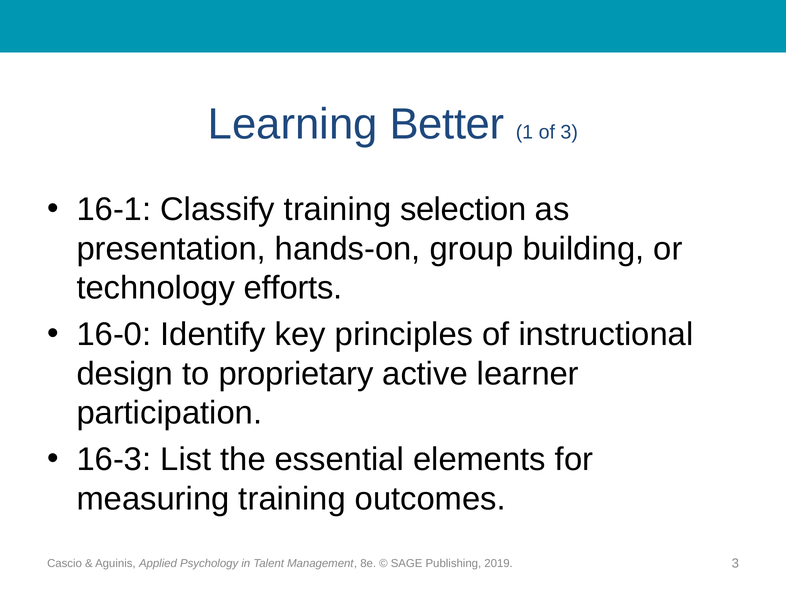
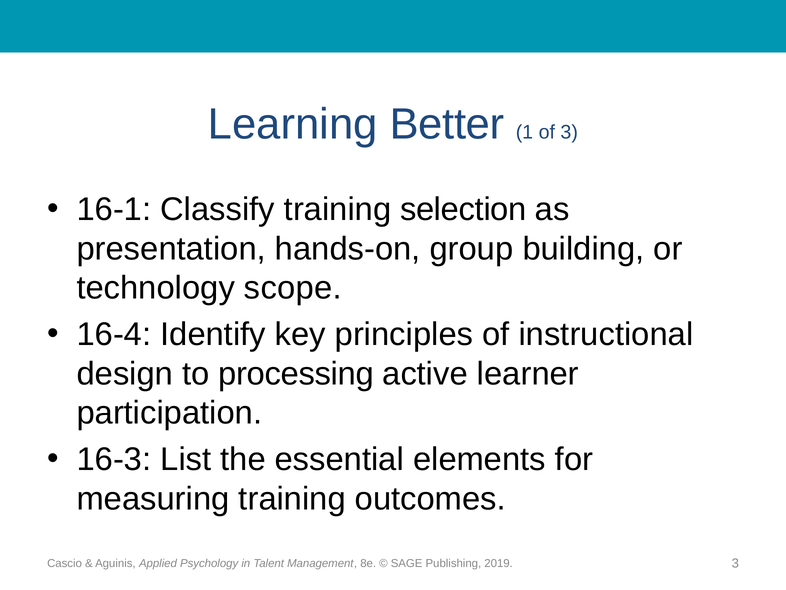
efforts: efforts -> scope
16-0: 16-0 -> 16-4
proprietary: proprietary -> processing
